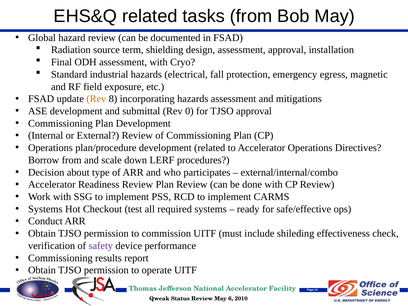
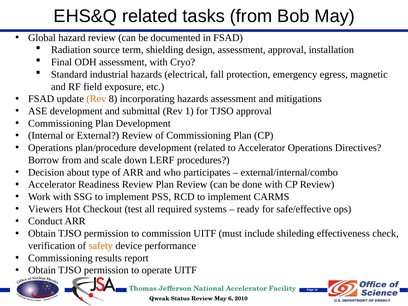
0: 0 -> 1
Systems at (45, 209): Systems -> Viewers
safety colour: purple -> orange
